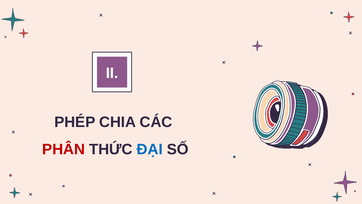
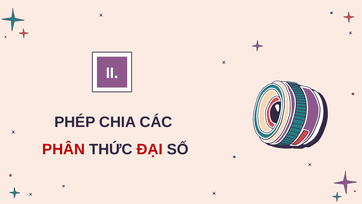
ĐẠI colour: blue -> red
